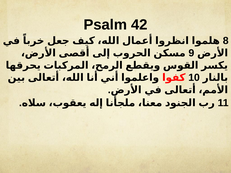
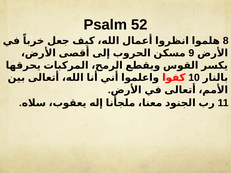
42: 42 -> 52
